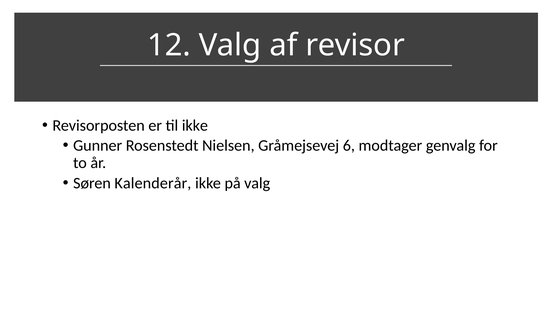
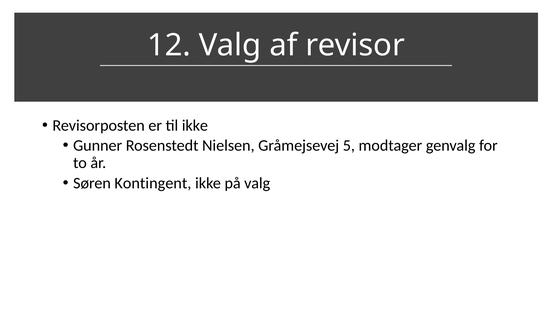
6: 6 -> 5
Kalenderår: Kalenderår -> Kontingent
